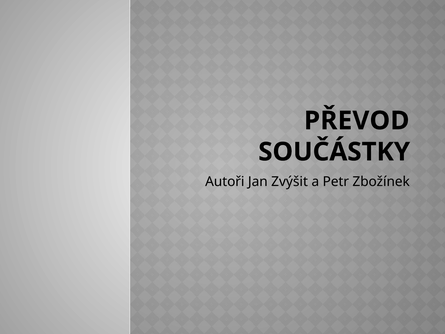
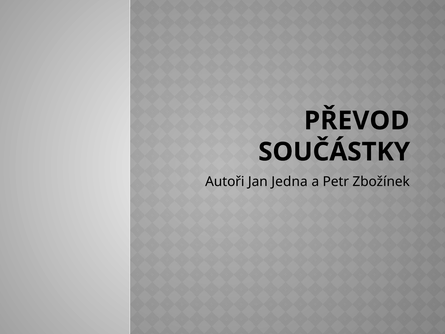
Zvýšit: Zvýšit -> Jedna
